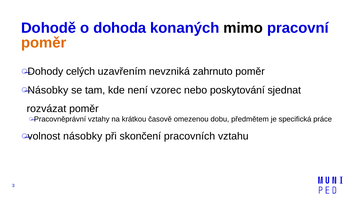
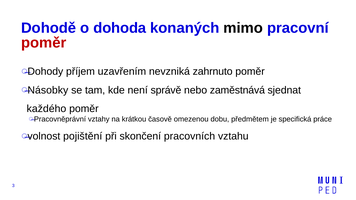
poměr at (44, 43) colour: orange -> red
celých: celých -> příjem
vzorec: vzorec -> správě
poskytování: poskytování -> zaměstnává
rozvázat: rozvázat -> každého
volnost násobky: násobky -> pojištění
